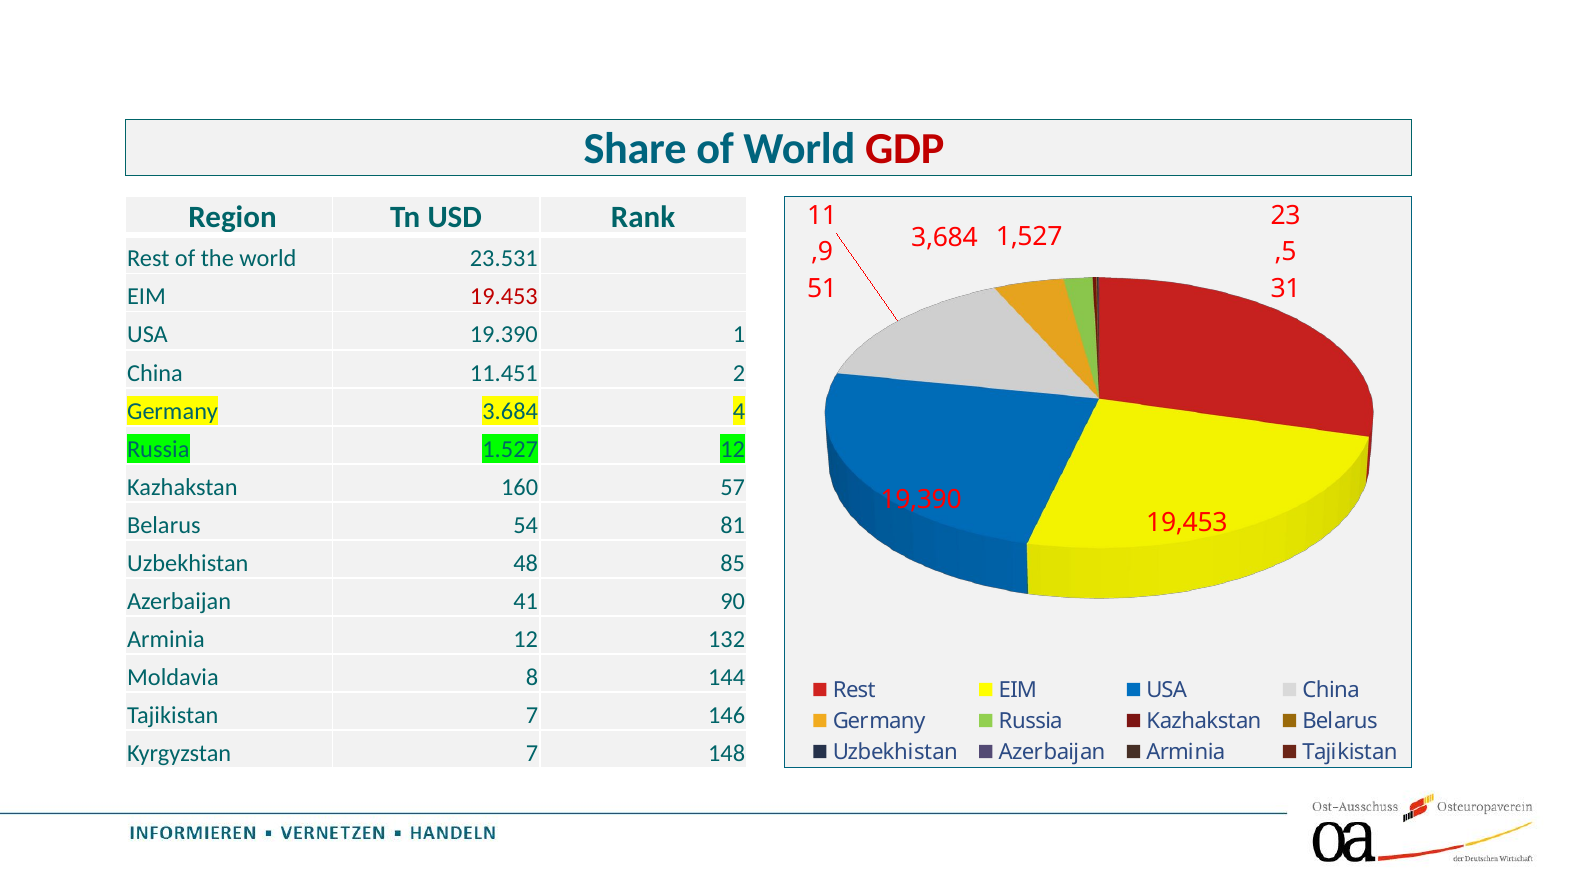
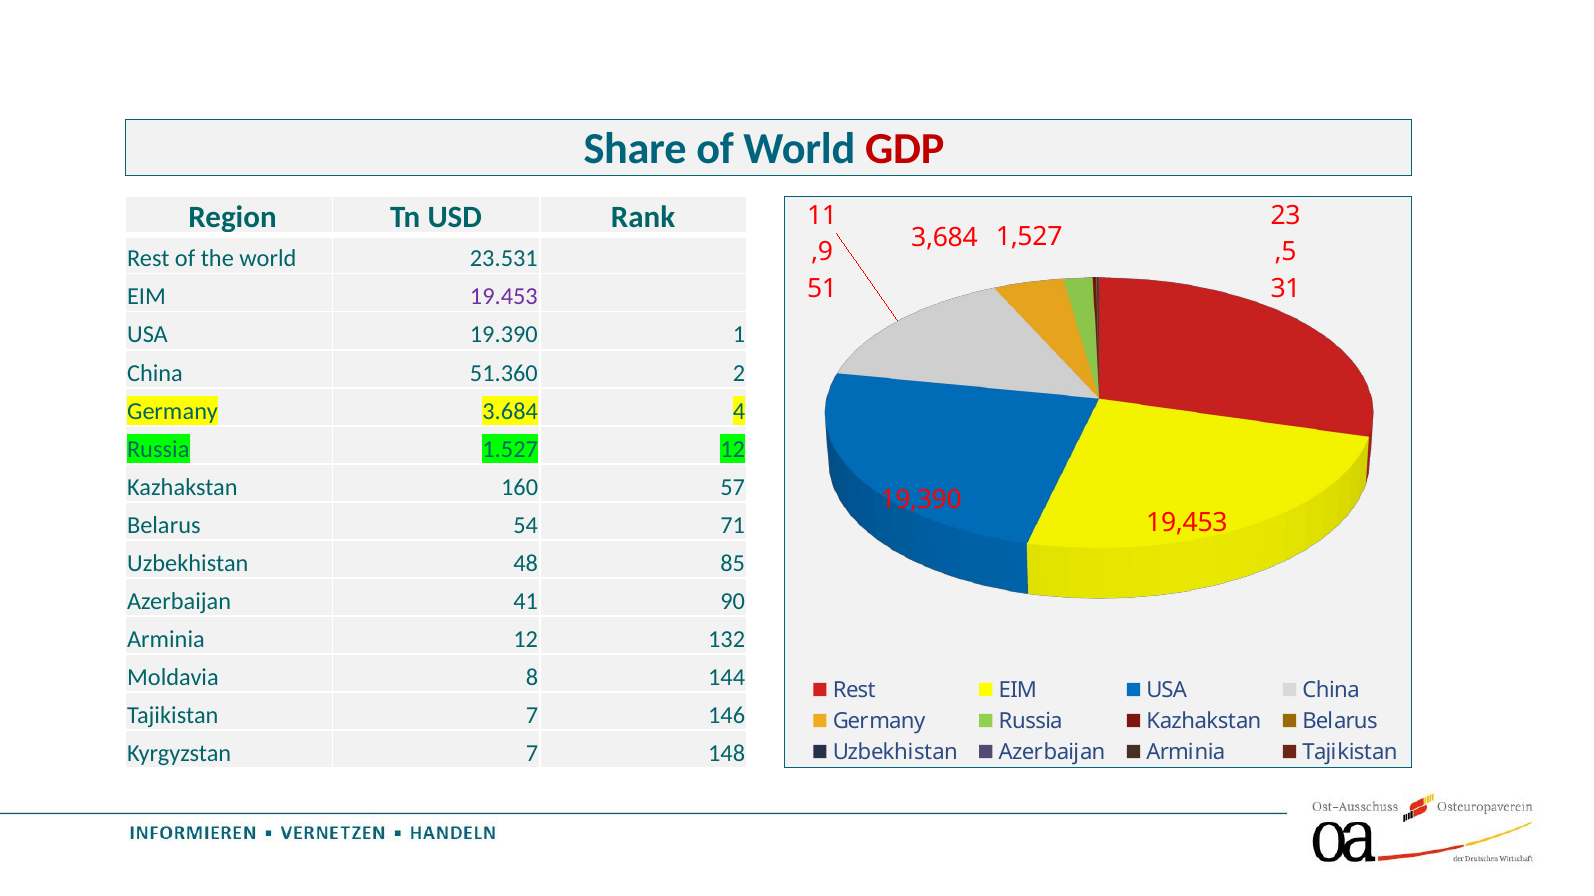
19.453 colour: red -> purple
11.451: 11.451 -> 51.360
81: 81 -> 71
